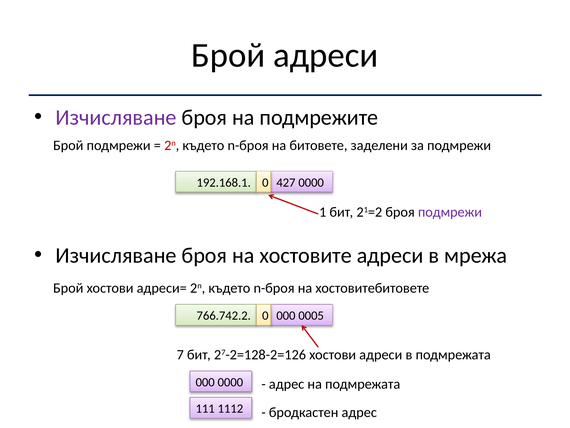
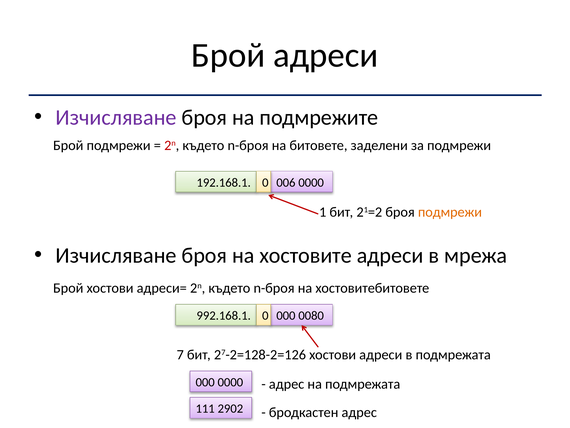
427: 427 -> 006
подмрежи at (450, 212) colour: purple -> orange
766.742.2: 766.742.2 -> 992.168.1
0005: 0005 -> 0080
1112: 1112 -> 2902
